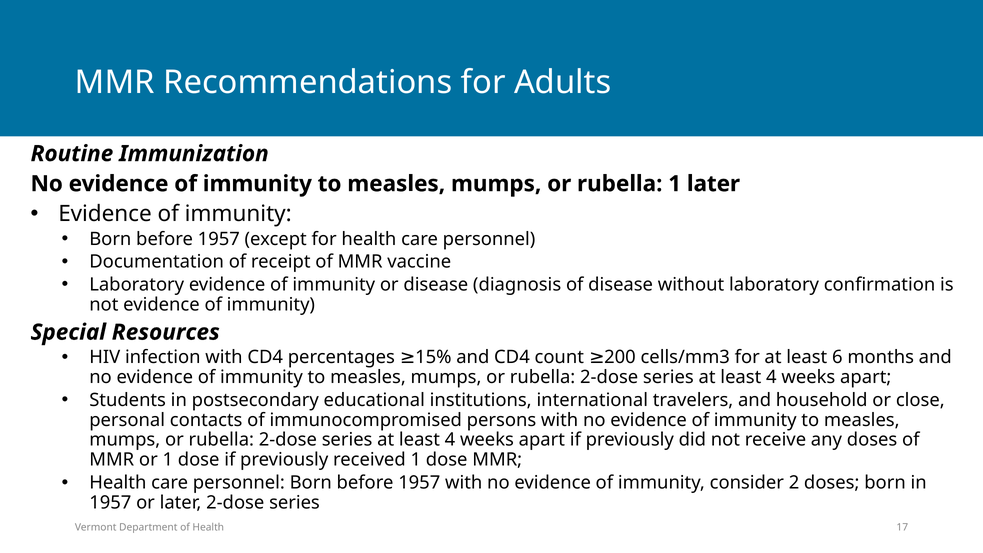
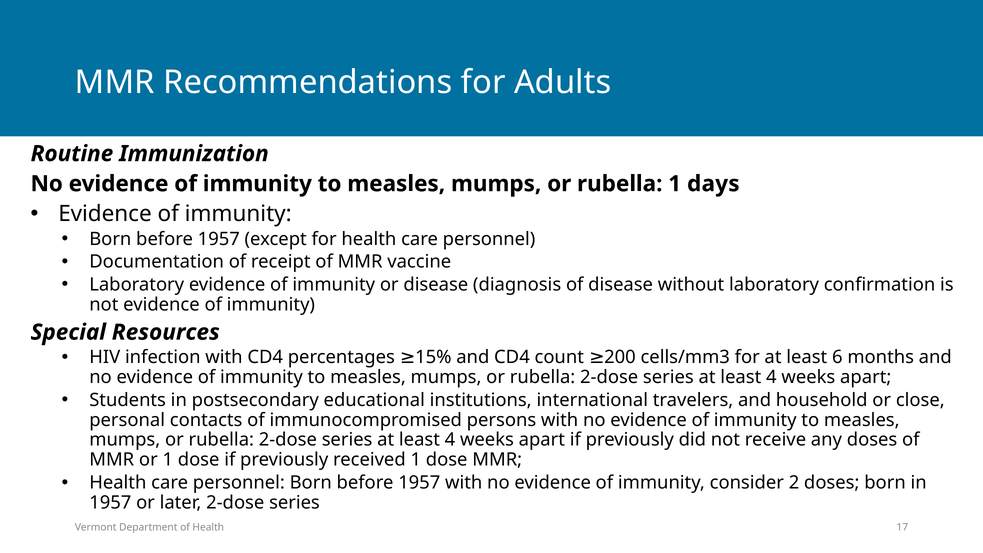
1 later: later -> days
